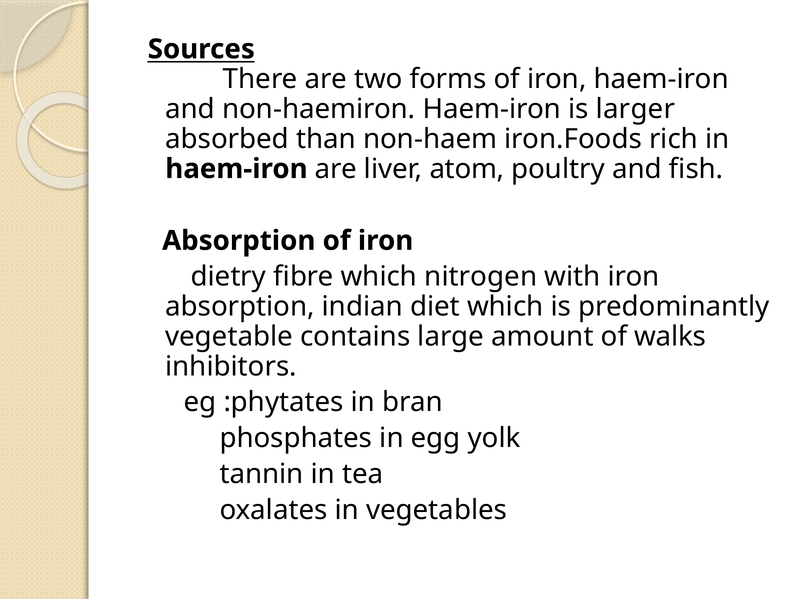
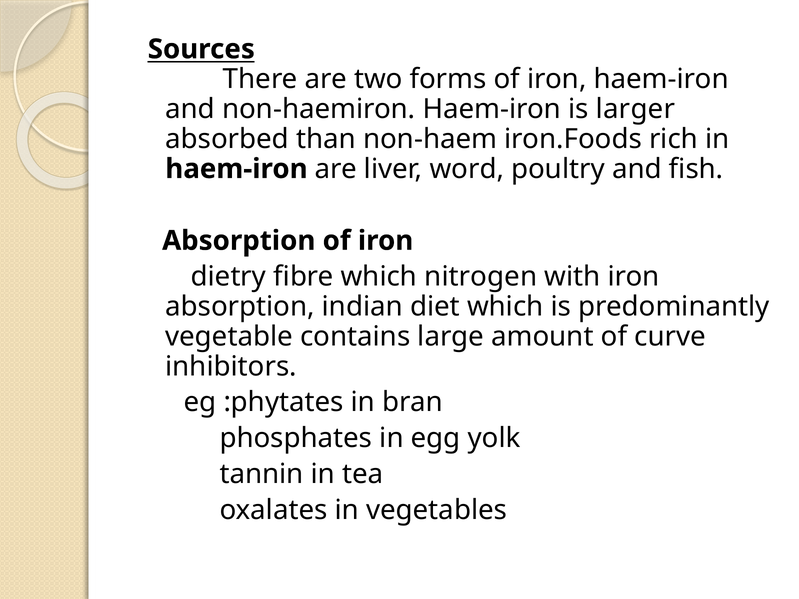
atom: atom -> word
walks: walks -> curve
